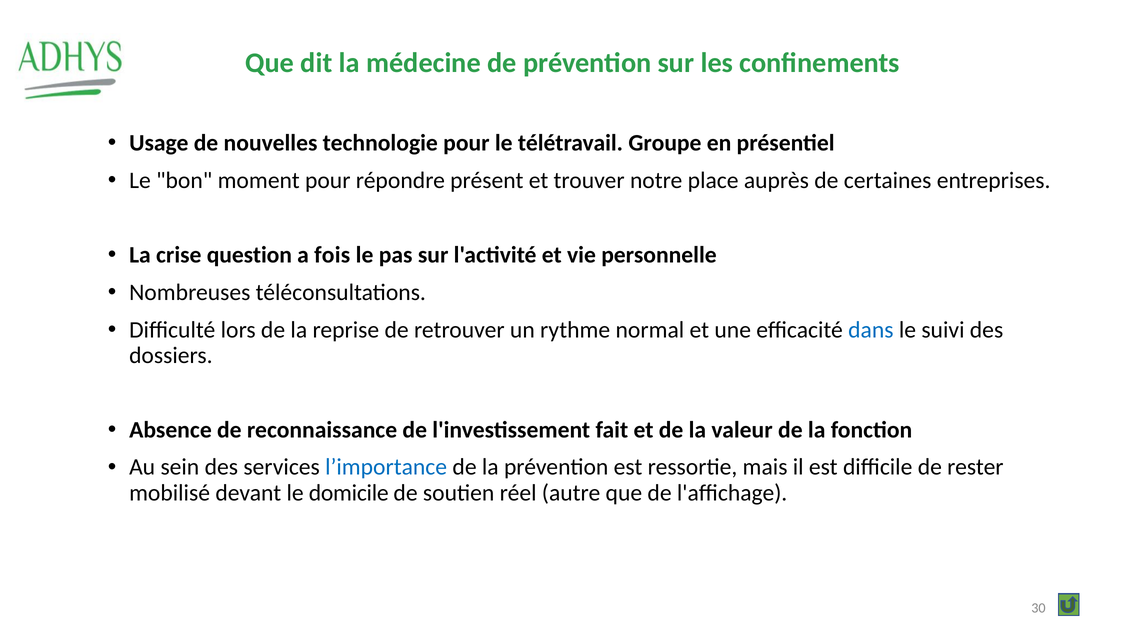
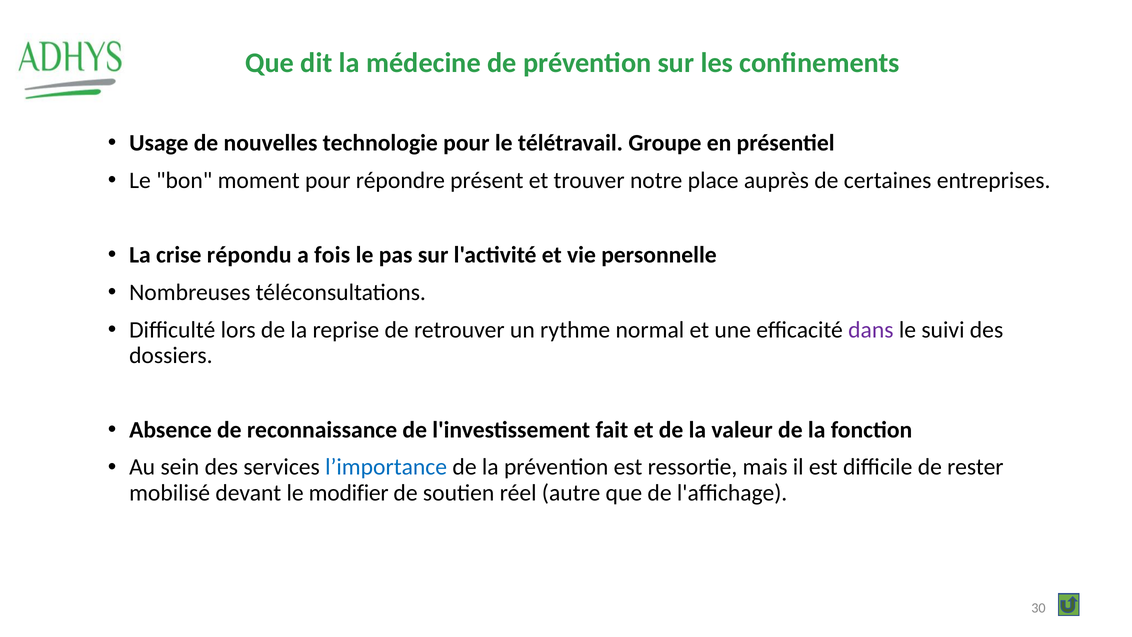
question: question -> répondu
dans colour: blue -> purple
domicile: domicile -> modifier
